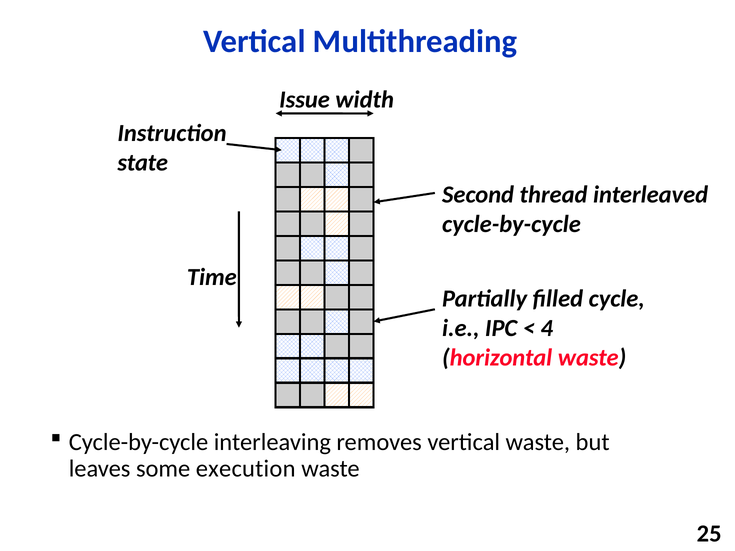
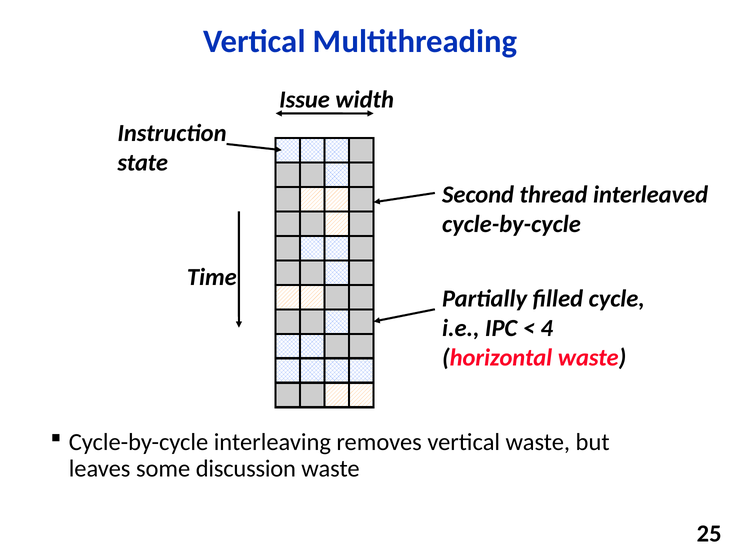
execution: execution -> discussion
